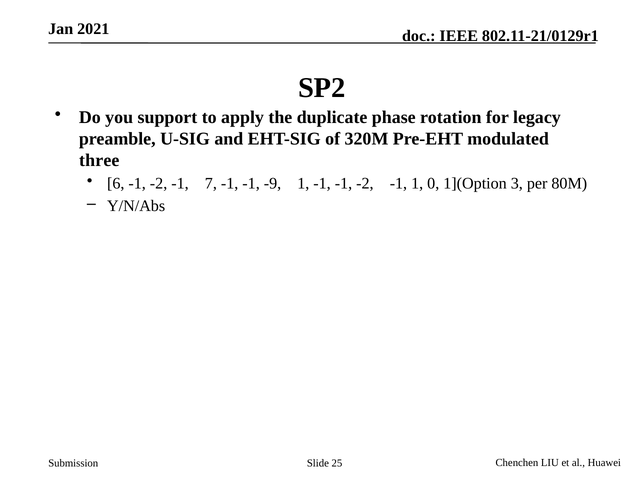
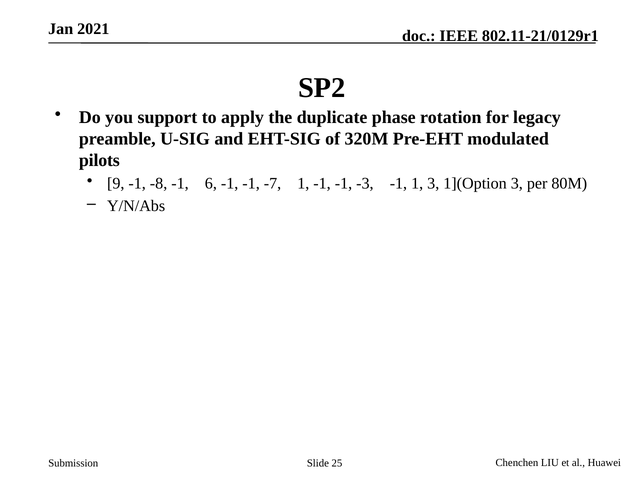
three: three -> pilots
6: 6 -> 9
-2 at (159, 184): -2 -> -8
7: 7 -> 6
-9: -9 -> -7
-1 -1 -2: -2 -> -3
1 0: 0 -> 3
